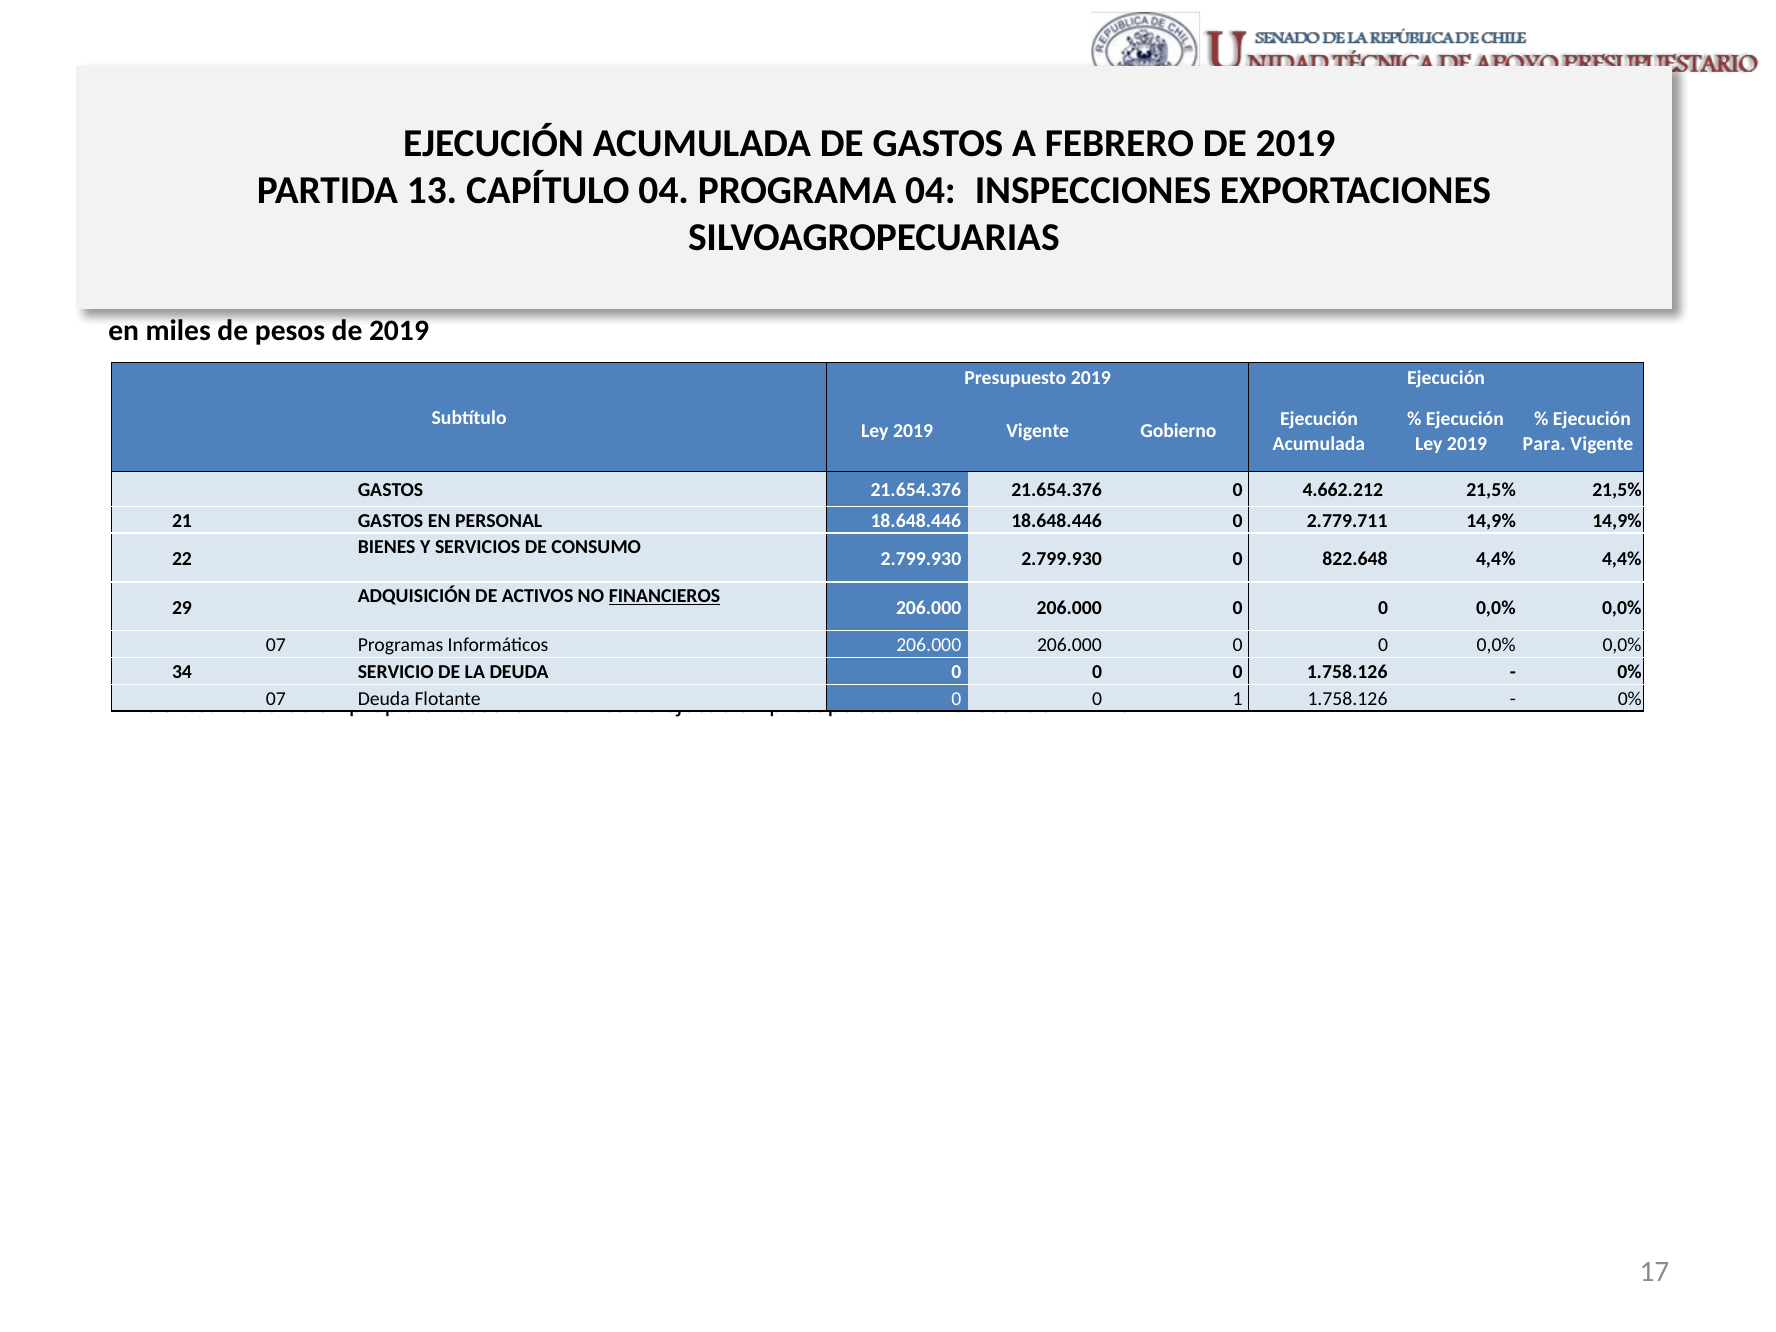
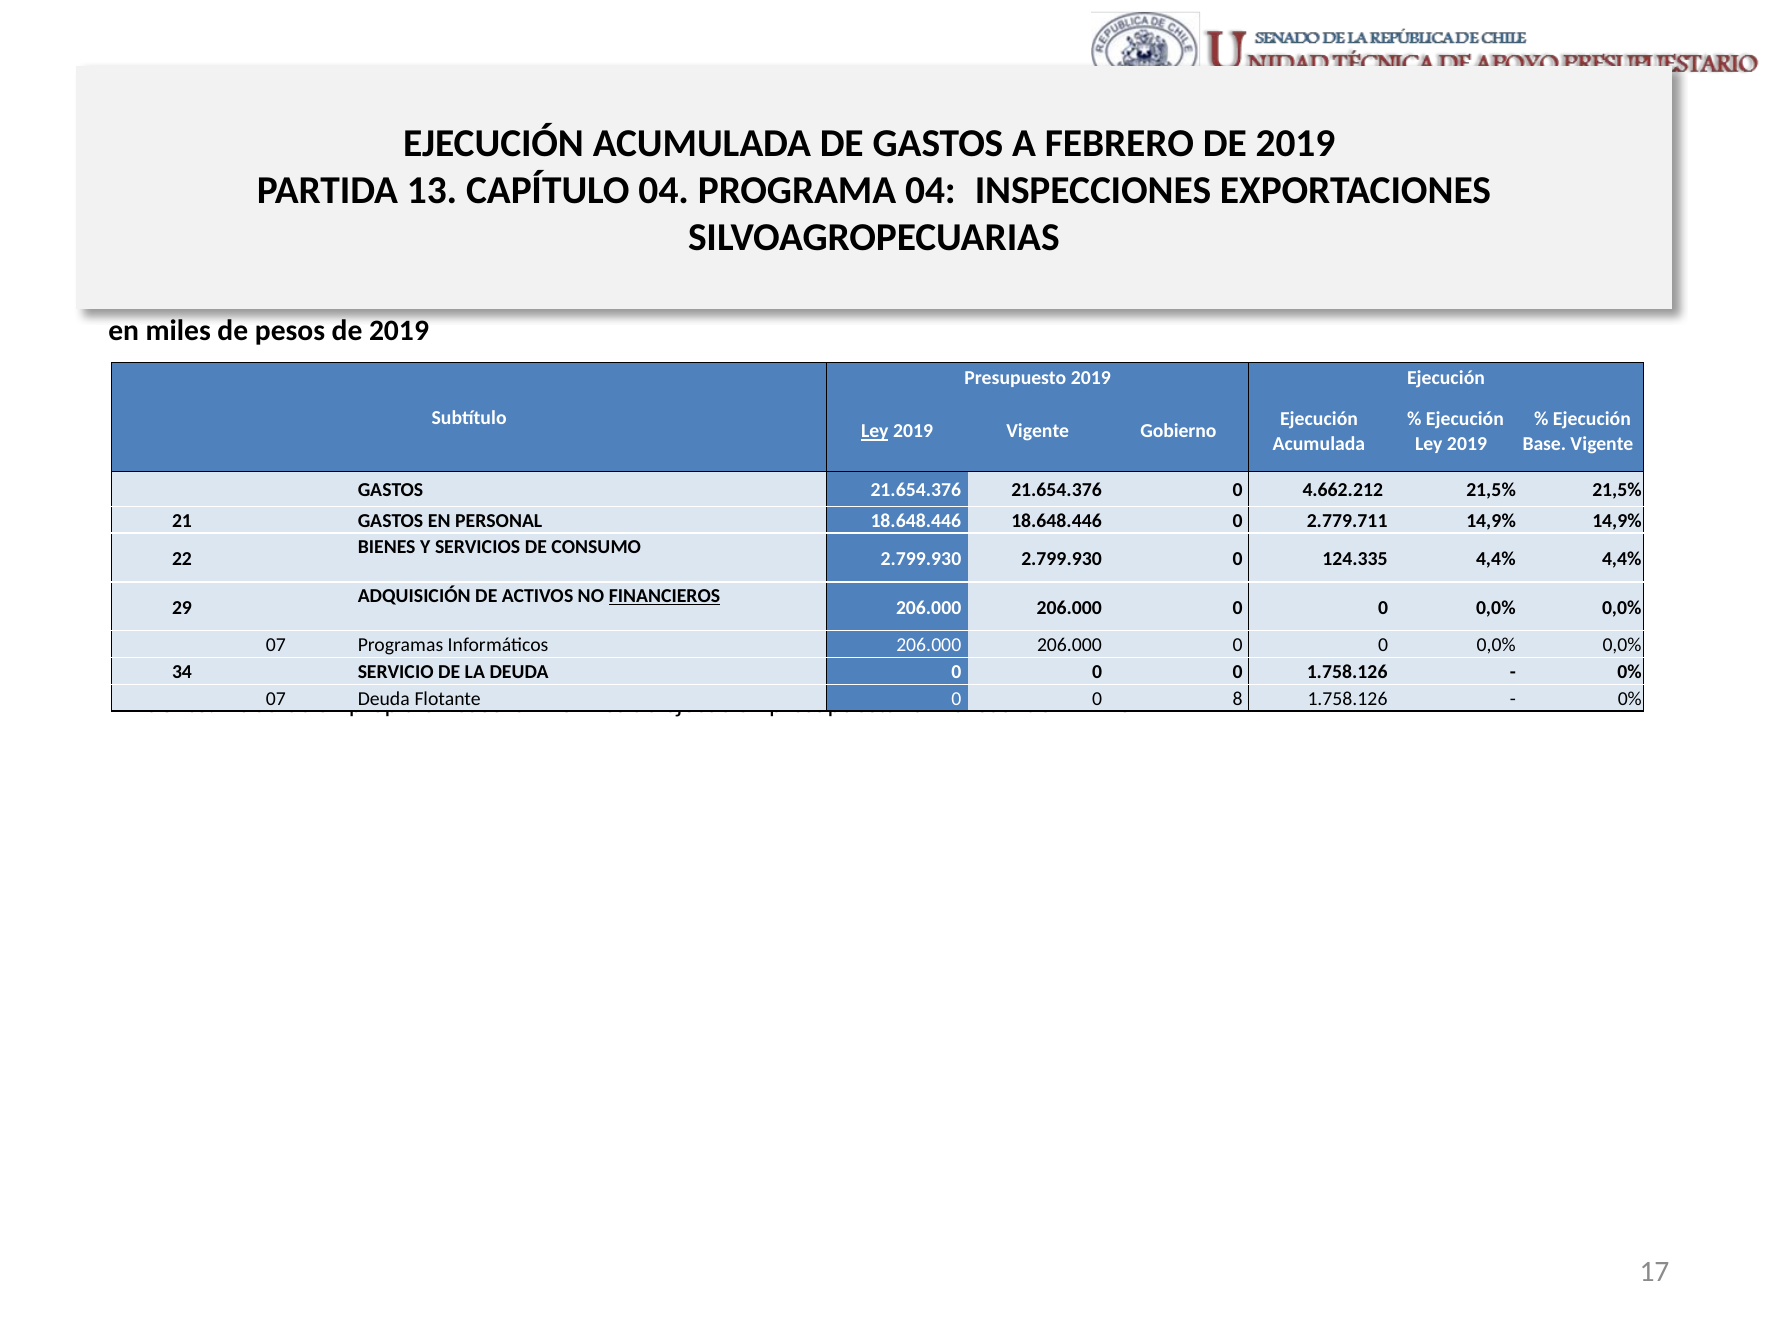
Ley at (875, 431) underline: none -> present
Para at (1544, 444): Para -> Base
822.648: 822.648 -> 124.335
1: 1 -> 8
